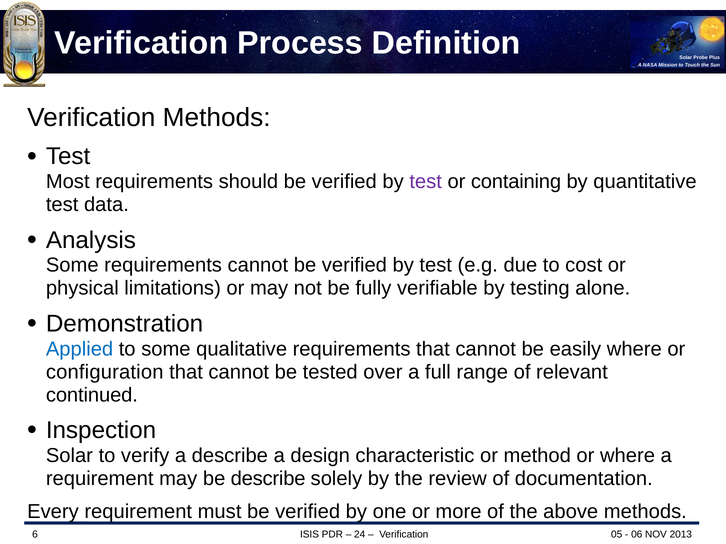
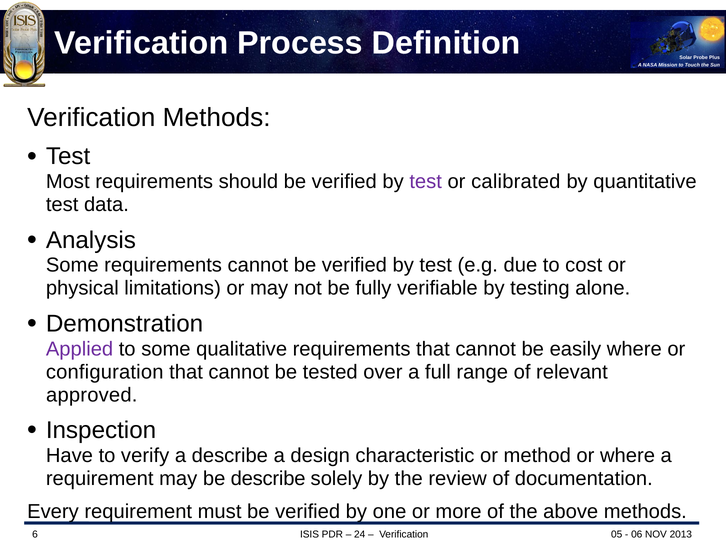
containing: containing -> calibrated
Applied colour: blue -> purple
continued: continued -> approved
Solar at (69, 456): Solar -> Have
